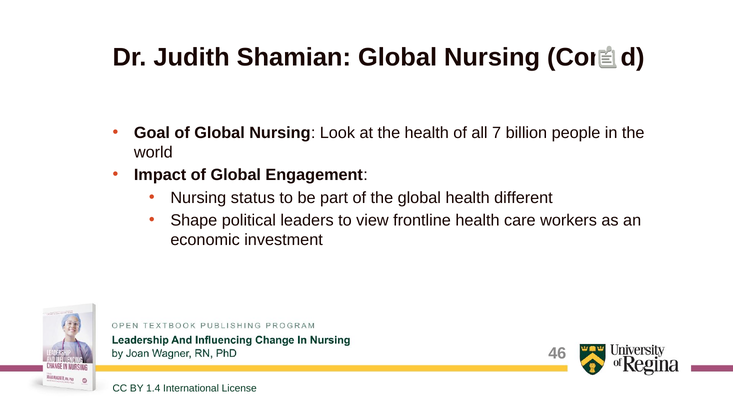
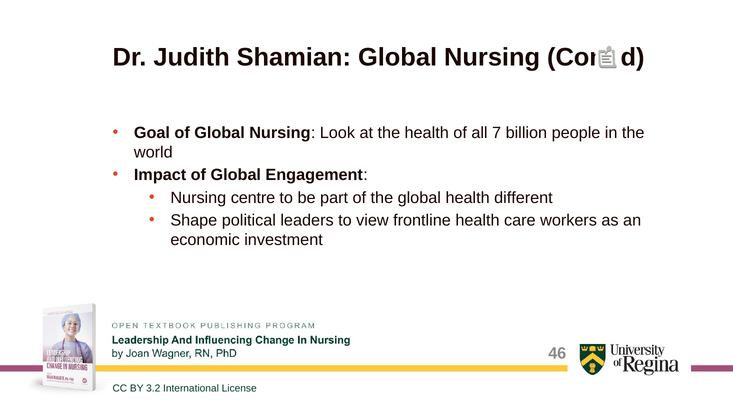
status: status -> centre
1.4: 1.4 -> 3.2
